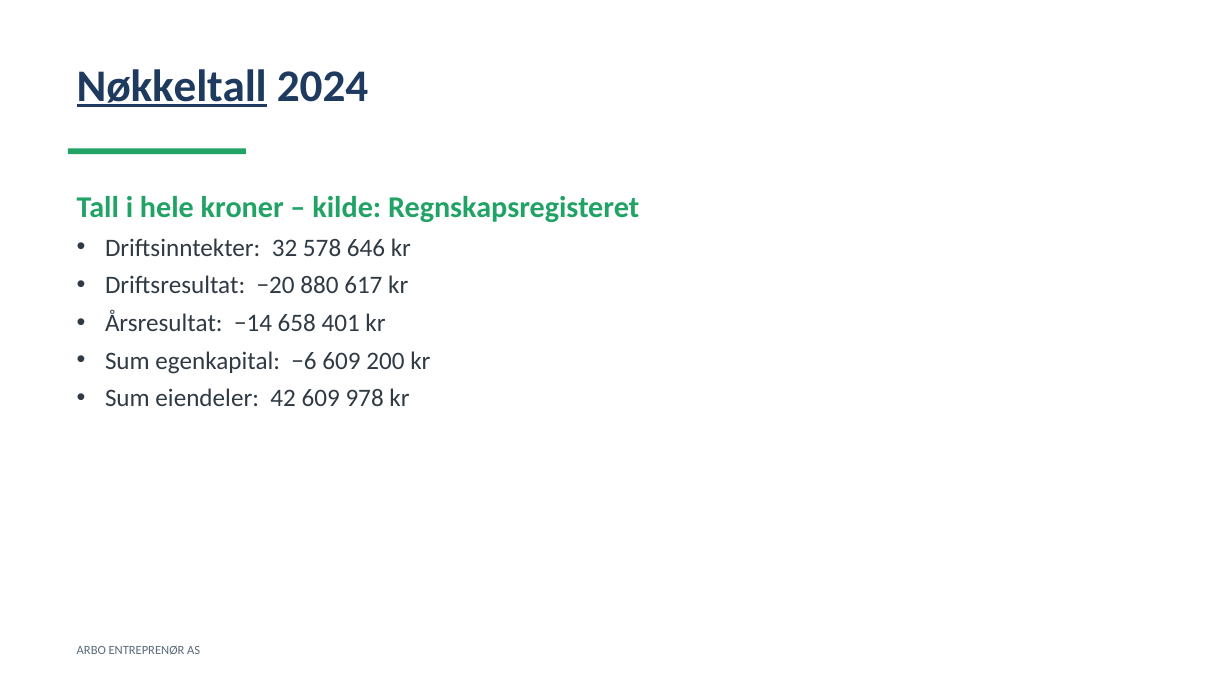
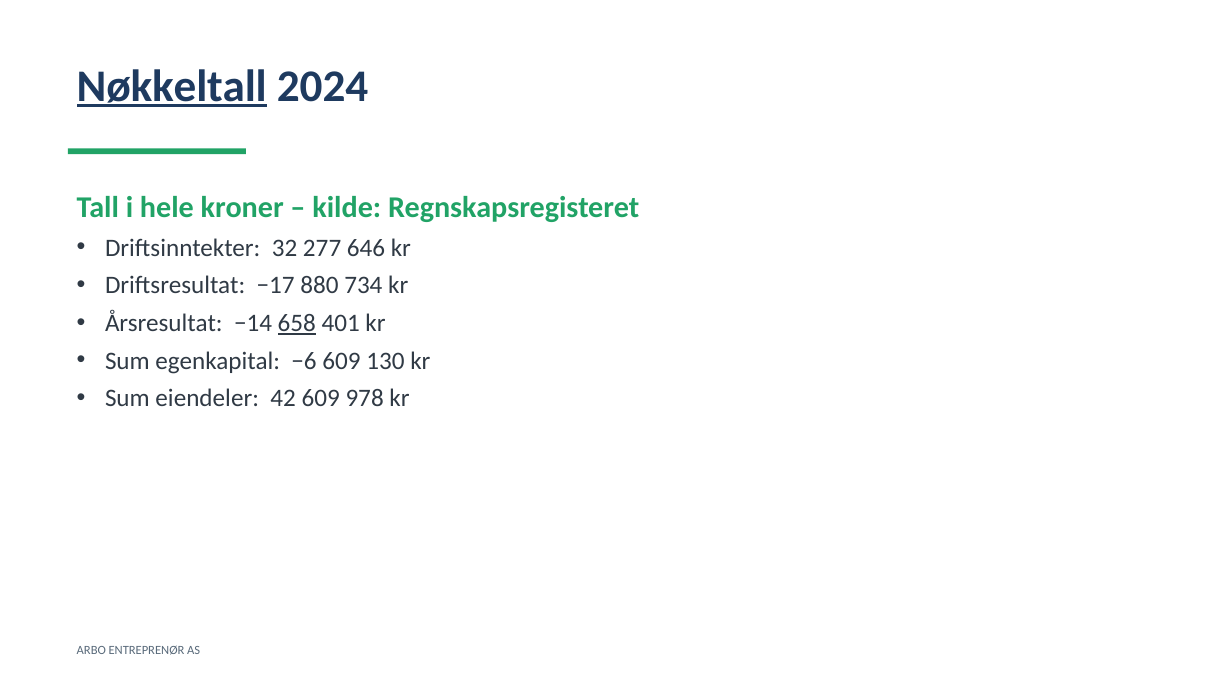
578: 578 -> 277
−20: −20 -> −17
617: 617 -> 734
658 underline: none -> present
200: 200 -> 130
